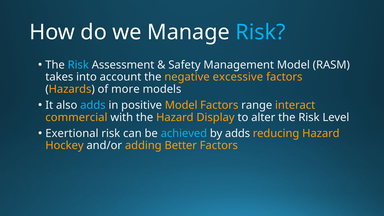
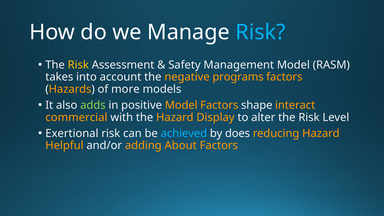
Risk at (78, 65) colour: light blue -> yellow
excessive: excessive -> programs
adds at (93, 105) colour: light blue -> light green
range: range -> shape
by adds: adds -> does
Hockey: Hockey -> Helpful
Better: Better -> About
